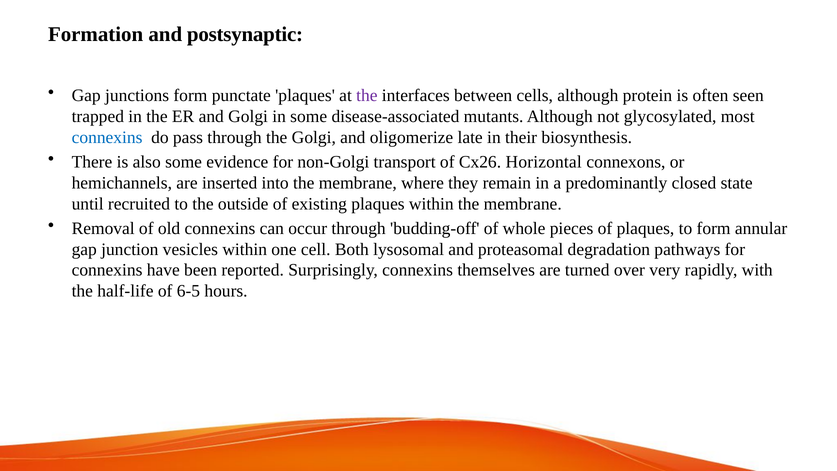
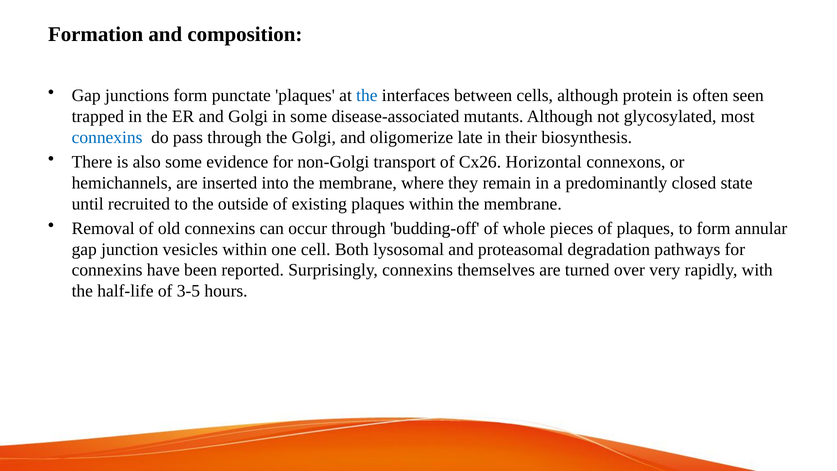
postsynaptic: postsynaptic -> composition
the at (367, 95) colour: purple -> blue
6-5: 6-5 -> 3-5
